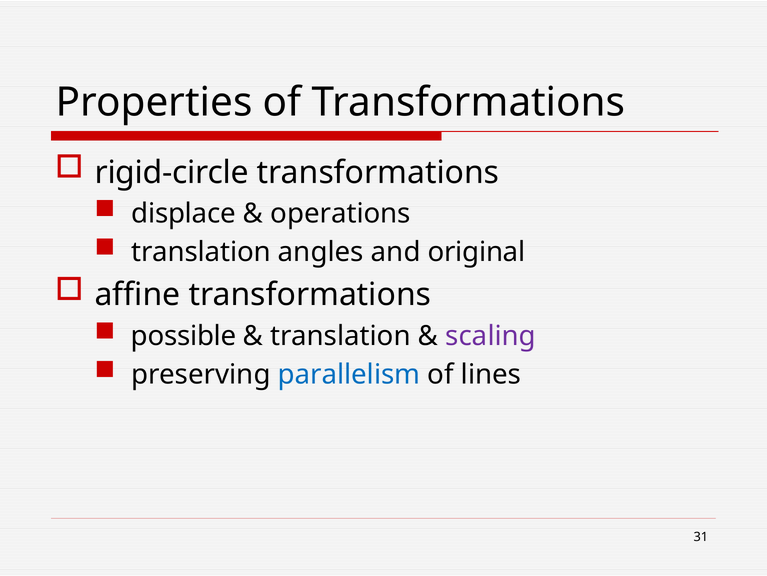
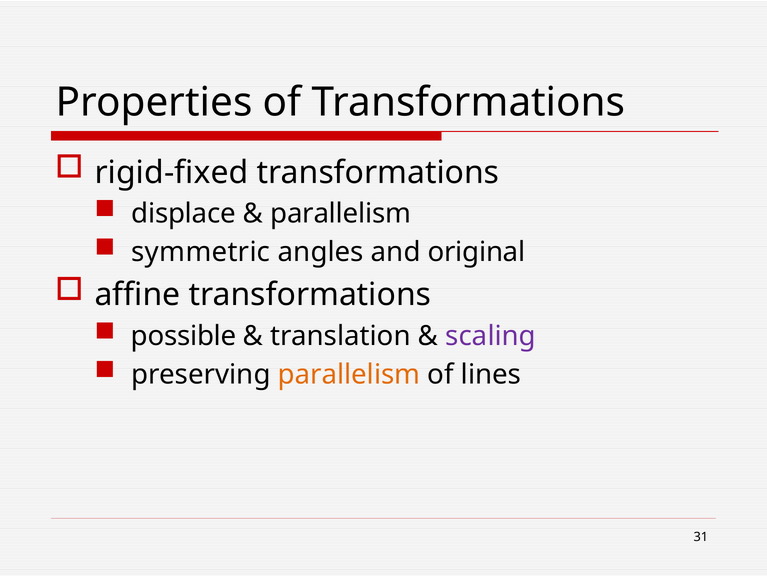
rigid-circle: rigid-circle -> rigid-fixed
operations at (341, 213): operations -> parallelism
translation at (201, 252): translation -> symmetric
parallelism at (349, 374) colour: blue -> orange
